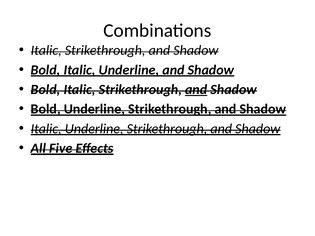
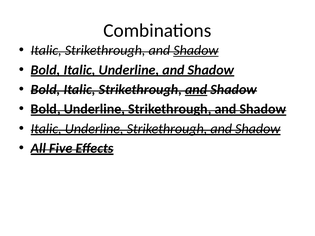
Shadow at (196, 50) underline: none -> present
